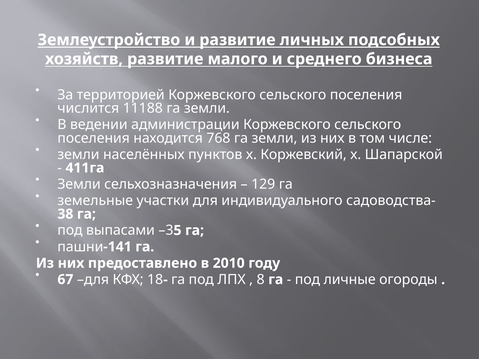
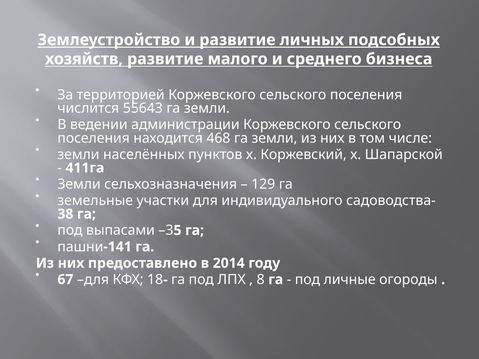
11188: 11188 -> 55643
768: 768 -> 468
2010: 2010 -> 2014
